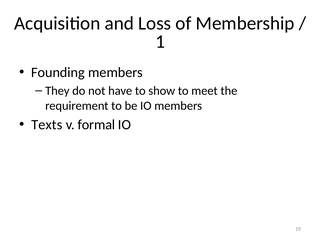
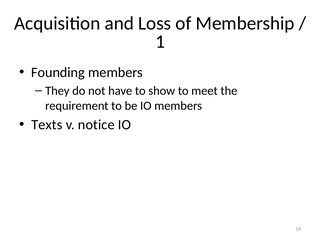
formal: formal -> notice
